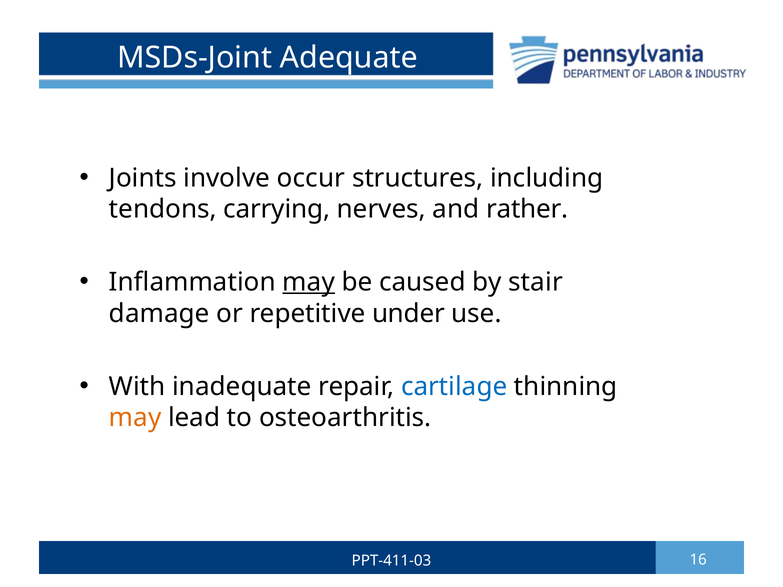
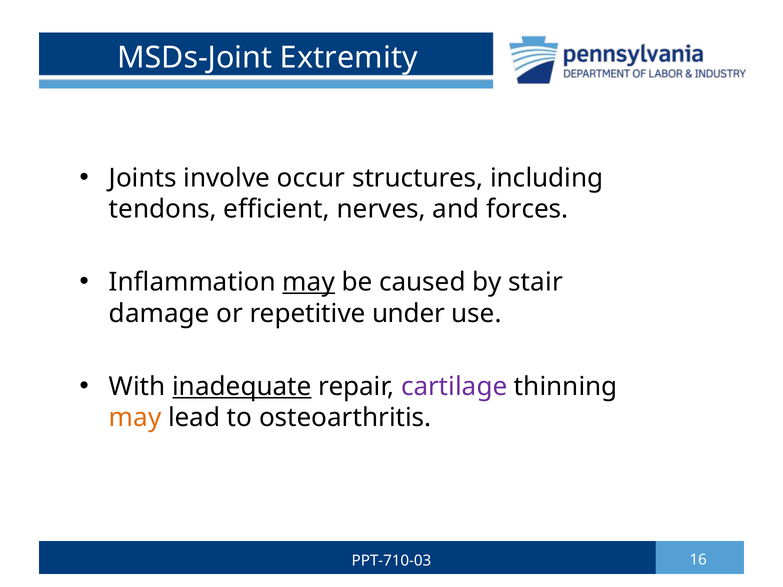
Adequate: Adequate -> Extremity
carrying: carrying -> efficient
rather: rather -> forces
inadequate underline: none -> present
cartilage colour: blue -> purple
PPT-411-03: PPT-411-03 -> PPT-710-03
